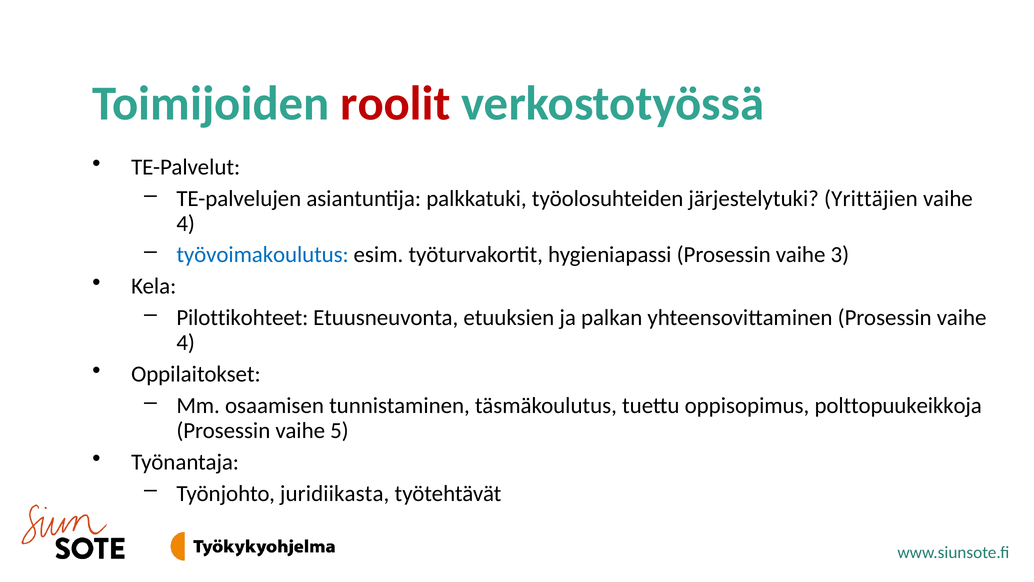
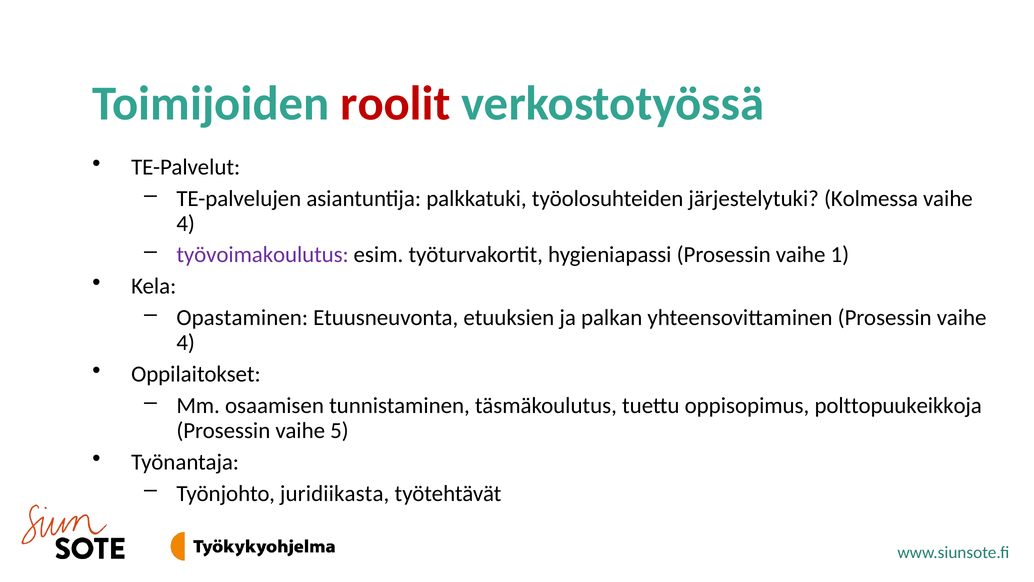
Yrittäjien: Yrittäjien -> Kolmessa
työvoimakoulutus colour: blue -> purple
3: 3 -> 1
Pilottikohteet: Pilottikohteet -> Opastaminen
